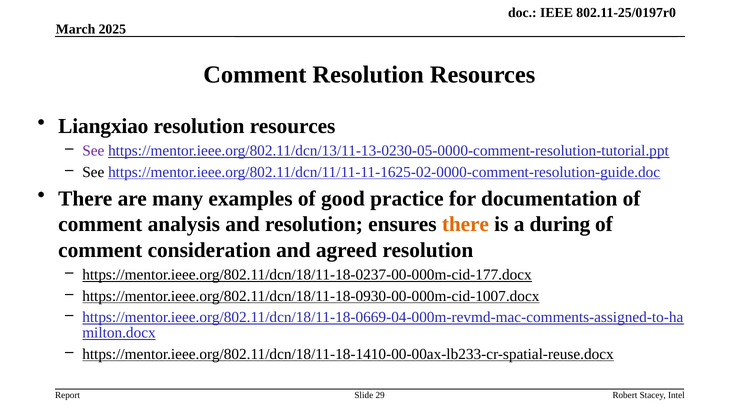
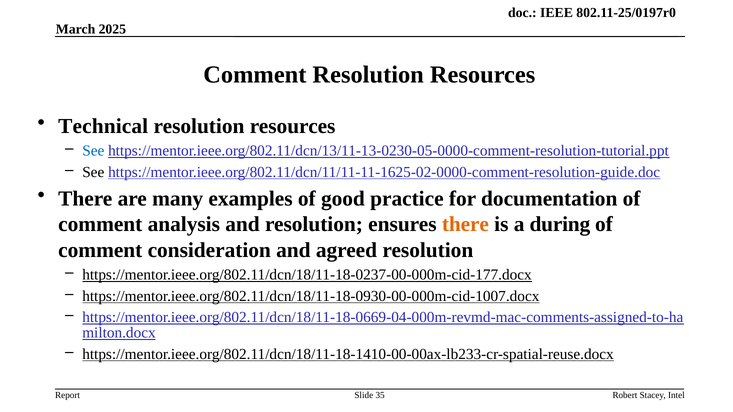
Liangxiao: Liangxiao -> Technical
See at (93, 151) colour: purple -> blue
29: 29 -> 35
